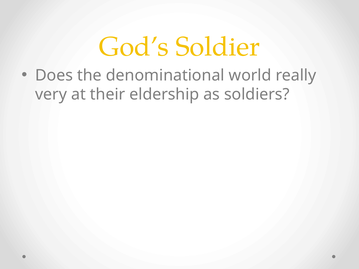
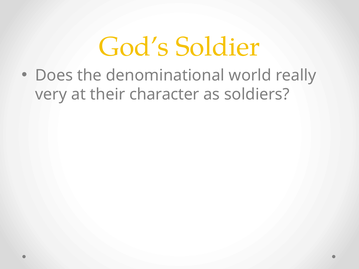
eldership: eldership -> character
